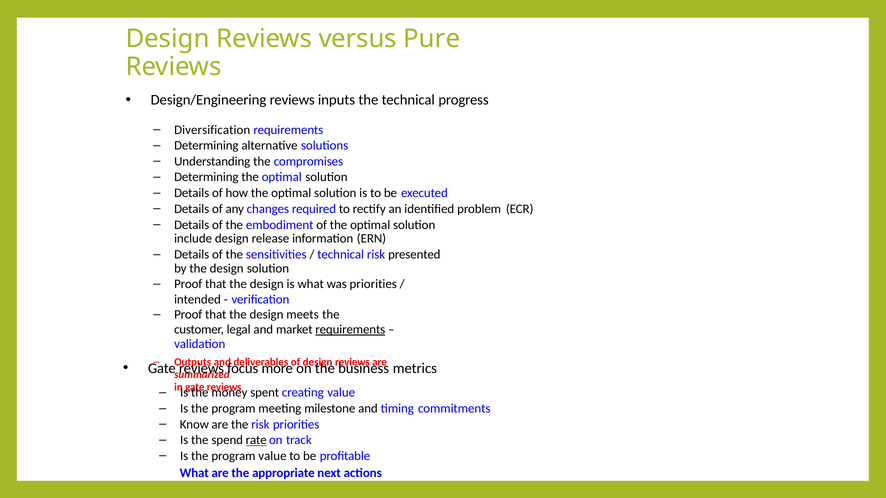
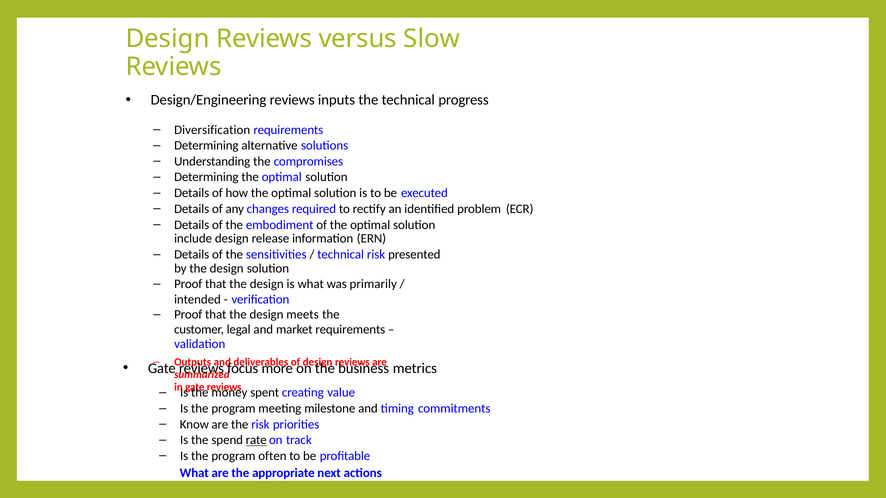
Pure: Pure -> Slow
was priorities: priorities -> primarily
requirements at (350, 330) underline: present -> none
program value: value -> often
